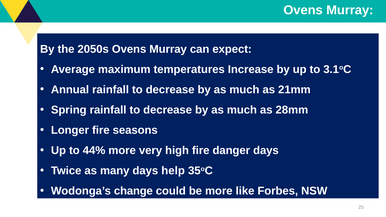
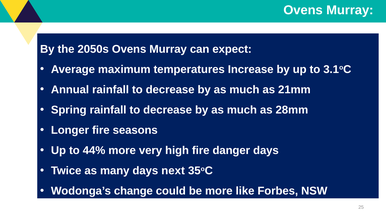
help: help -> next
